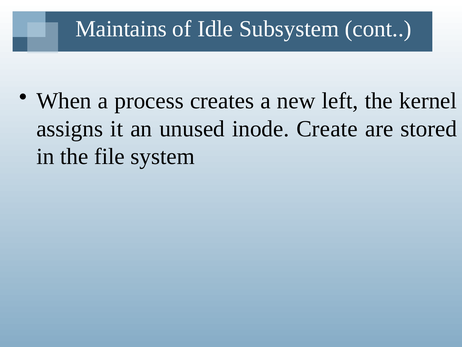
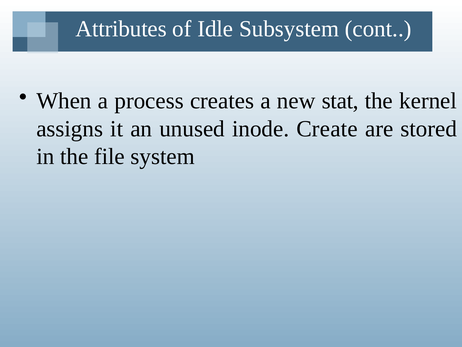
Maintains: Maintains -> Attributes
left: left -> stat
